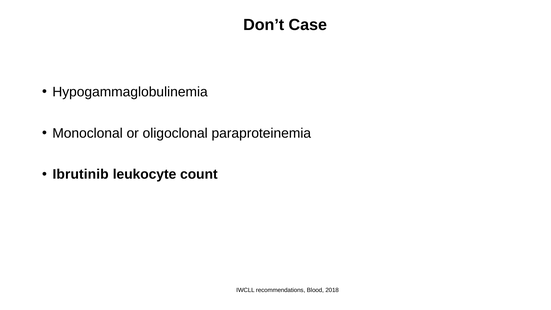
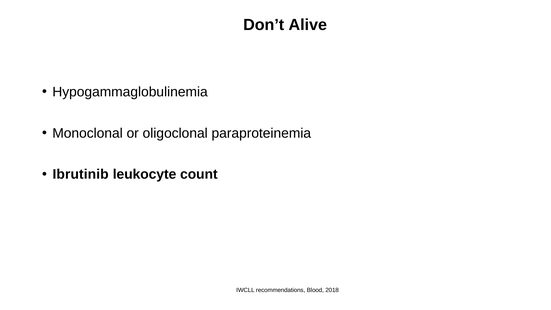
Case: Case -> Alive
